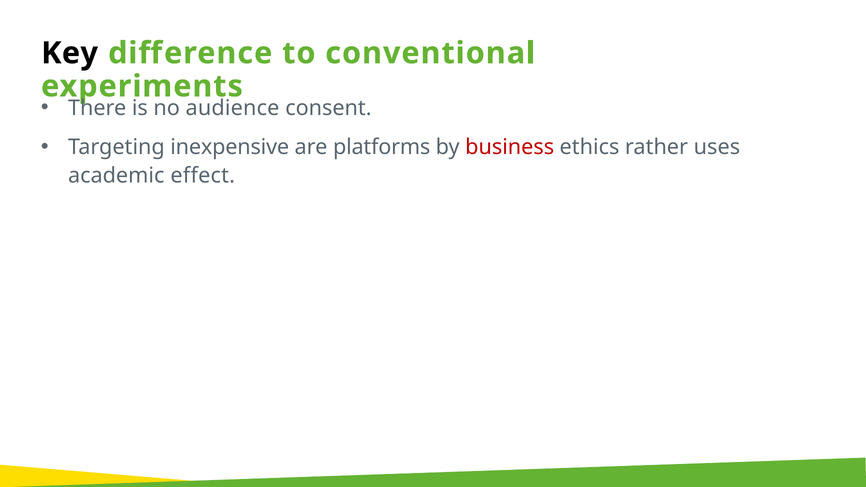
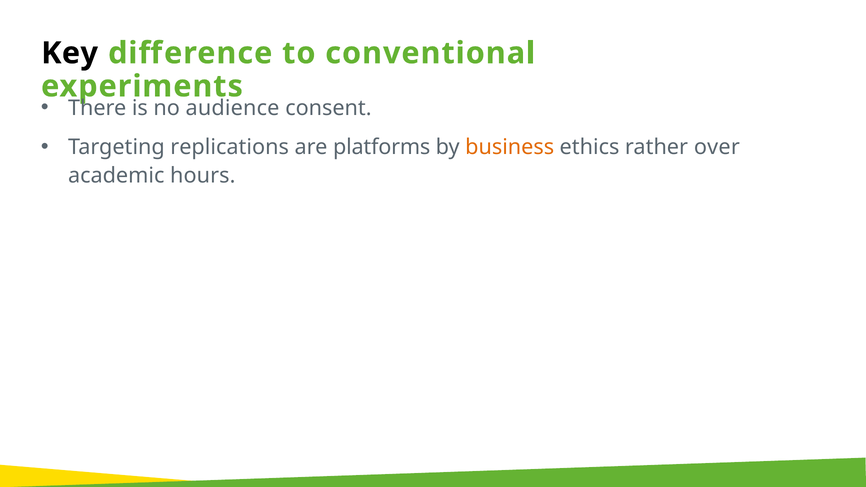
inexpensive: inexpensive -> replications
business colour: red -> orange
uses: uses -> over
effect: effect -> hours
